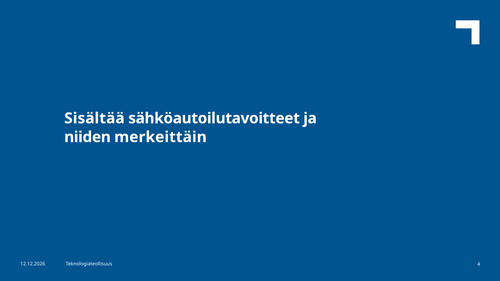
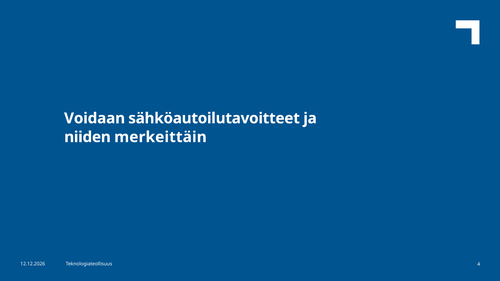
Sisältää: Sisältää -> Voidaan
